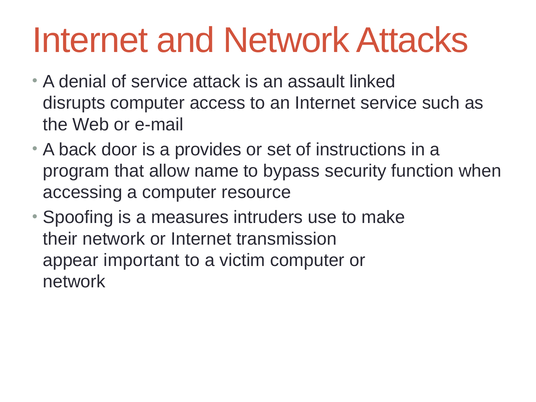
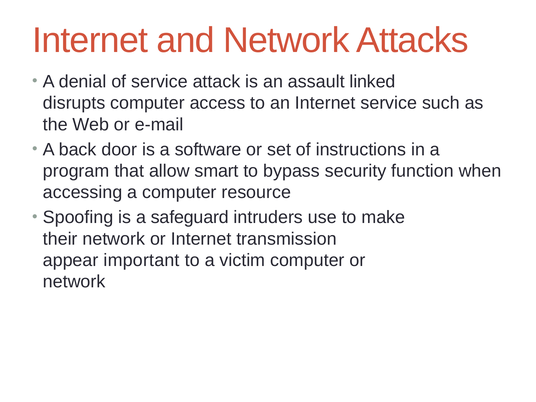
provides: provides -> software
name: name -> smart
measures: measures -> safeguard
